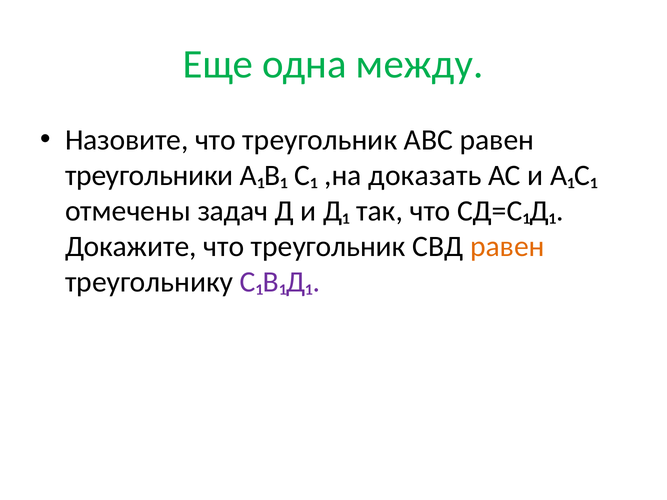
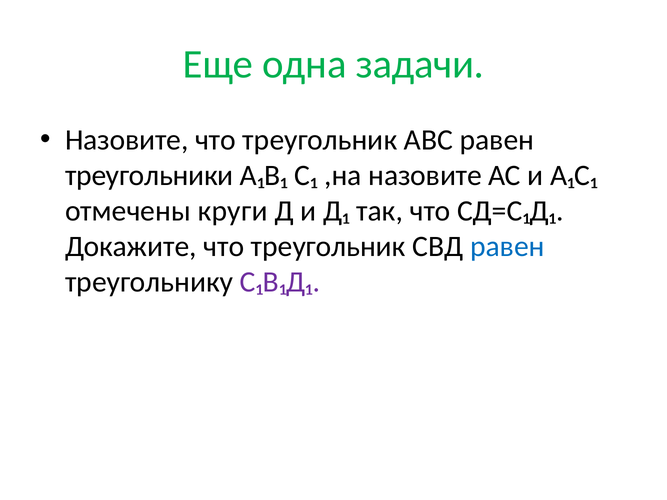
между: между -> задачи
,на доказать: доказать -> назовите
задач: задач -> круги
равен at (507, 247) colour: orange -> blue
